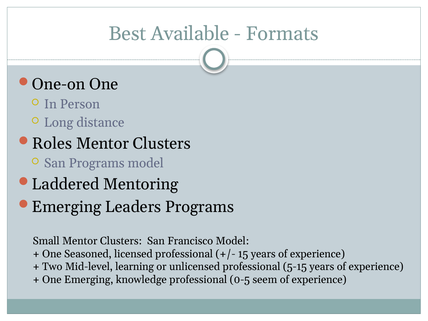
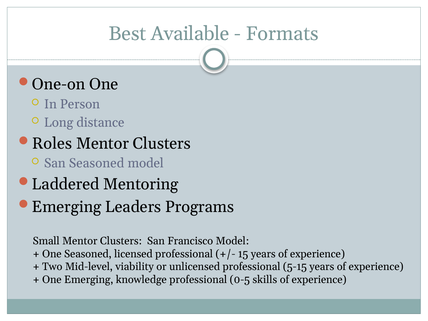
San Programs: Programs -> Seasoned
learning: learning -> viability
seem: seem -> skills
